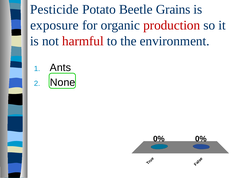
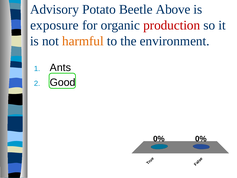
Pesticide: Pesticide -> Advisory
Grains: Grains -> Above
harmful colour: red -> orange
None: None -> Good
